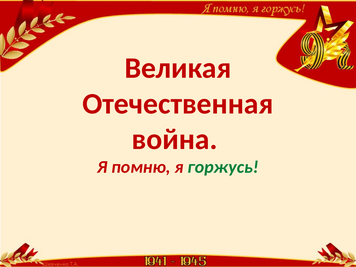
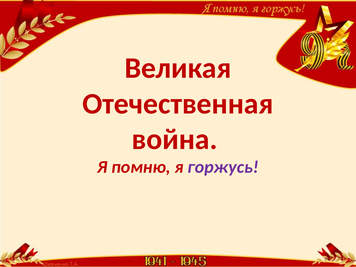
горжусь colour: green -> purple
